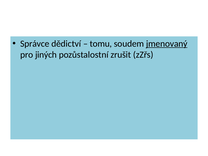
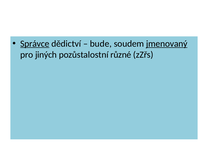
Správce underline: none -> present
tomu: tomu -> bude
zrušit: zrušit -> různé
